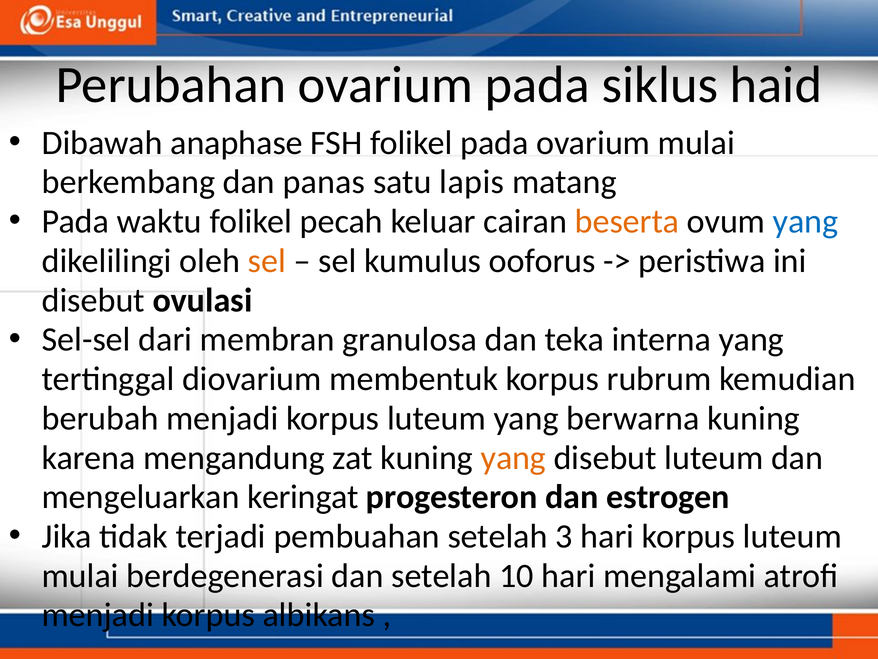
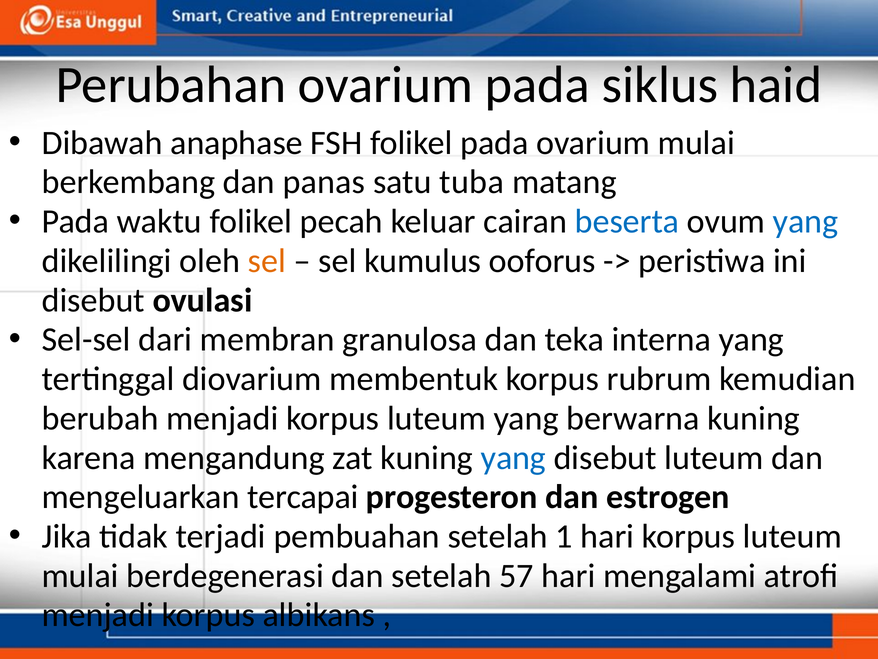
lapis: lapis -> tuba
beserta colour: orange -> blue
yang at (513, 457) colour: orange -> blue
keringat: keringat -> tercapai
3: 3 -> 1
10: 10 -> 57
